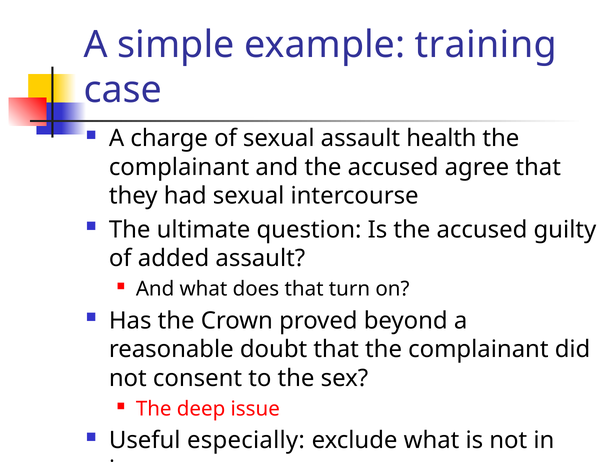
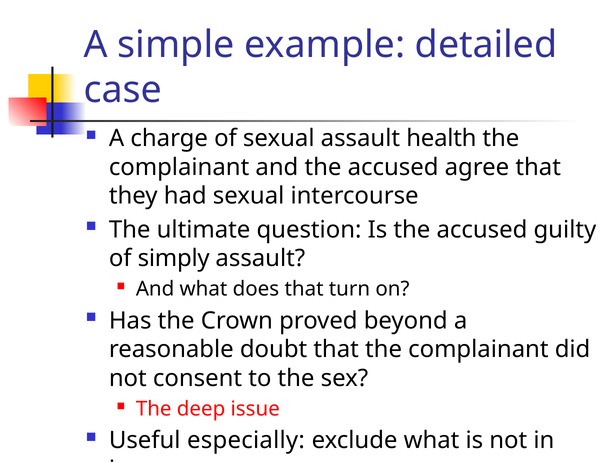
training: training -> detailed
added: added -> simply
